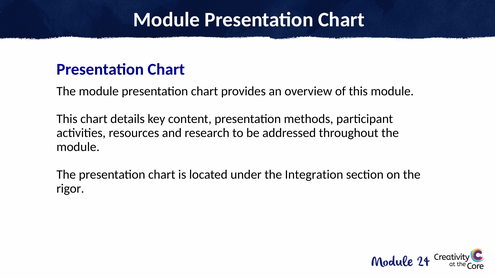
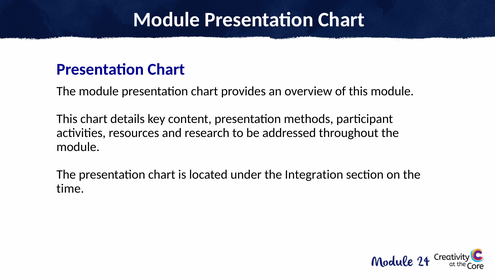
rigor: rigor -> time
